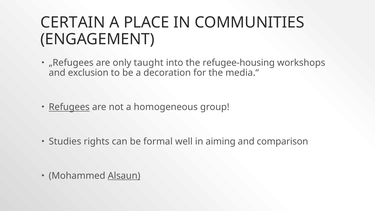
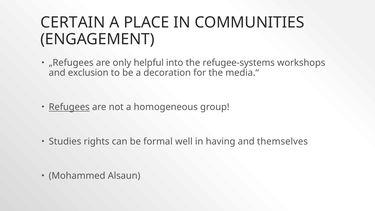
taught: taught -> helpful
refugee-housing: refugee-housing -> refugee-systems
aiming: aiming -> having
comparison: comparison -> themselves
Alsaun underline: present -> none
